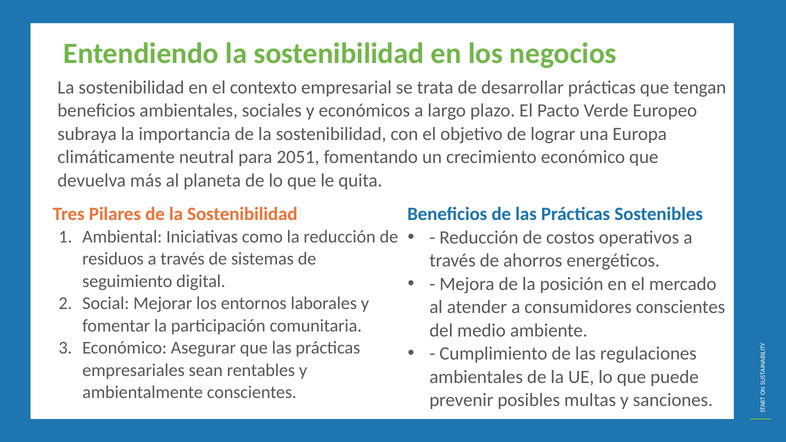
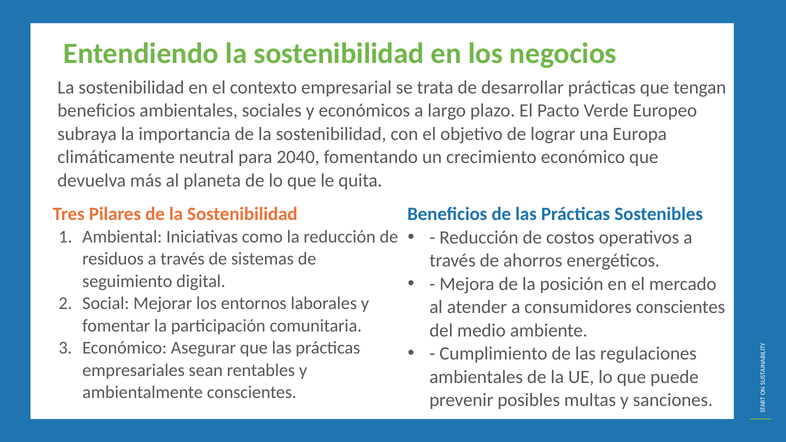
2051: 2051 -> 2040
